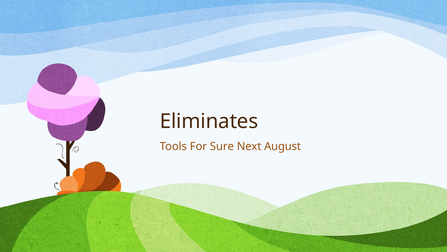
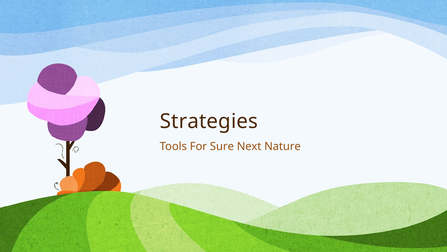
Eliminates: Eliminates -> Strategies
August: August -> Nature
